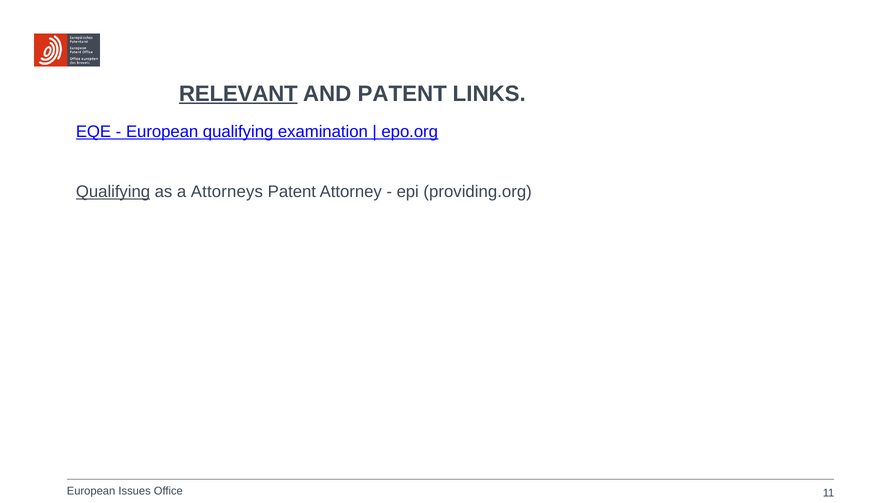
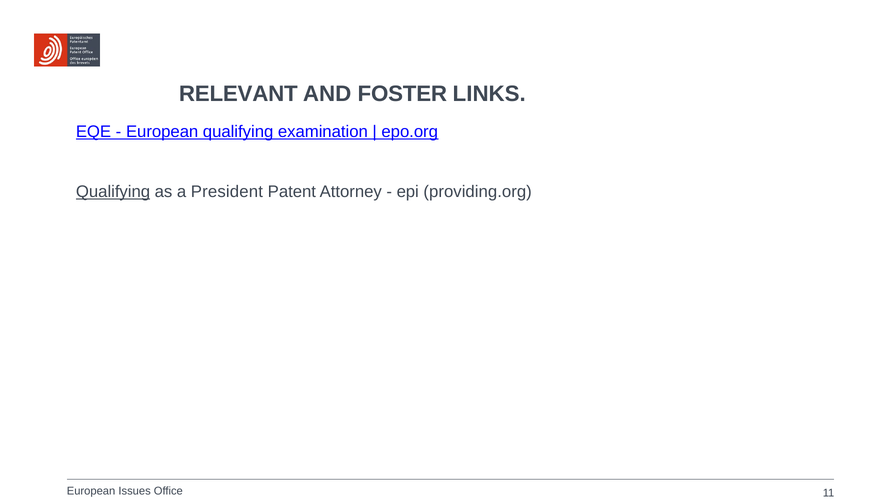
RELEVANT underline: present -> none
AND PATENT: PATENT -> FOSTER
Attorneys: Attorneys -> President
